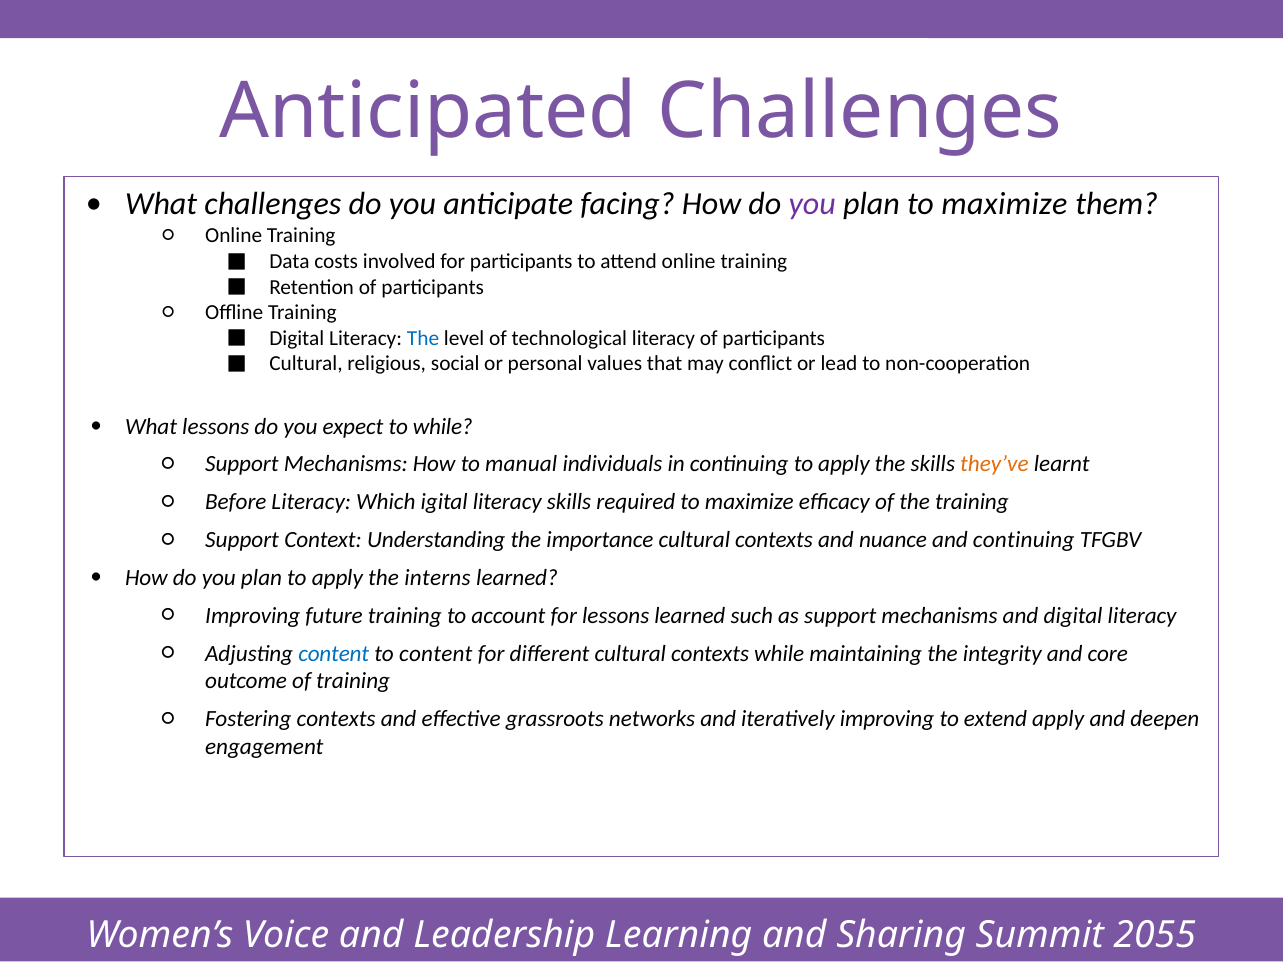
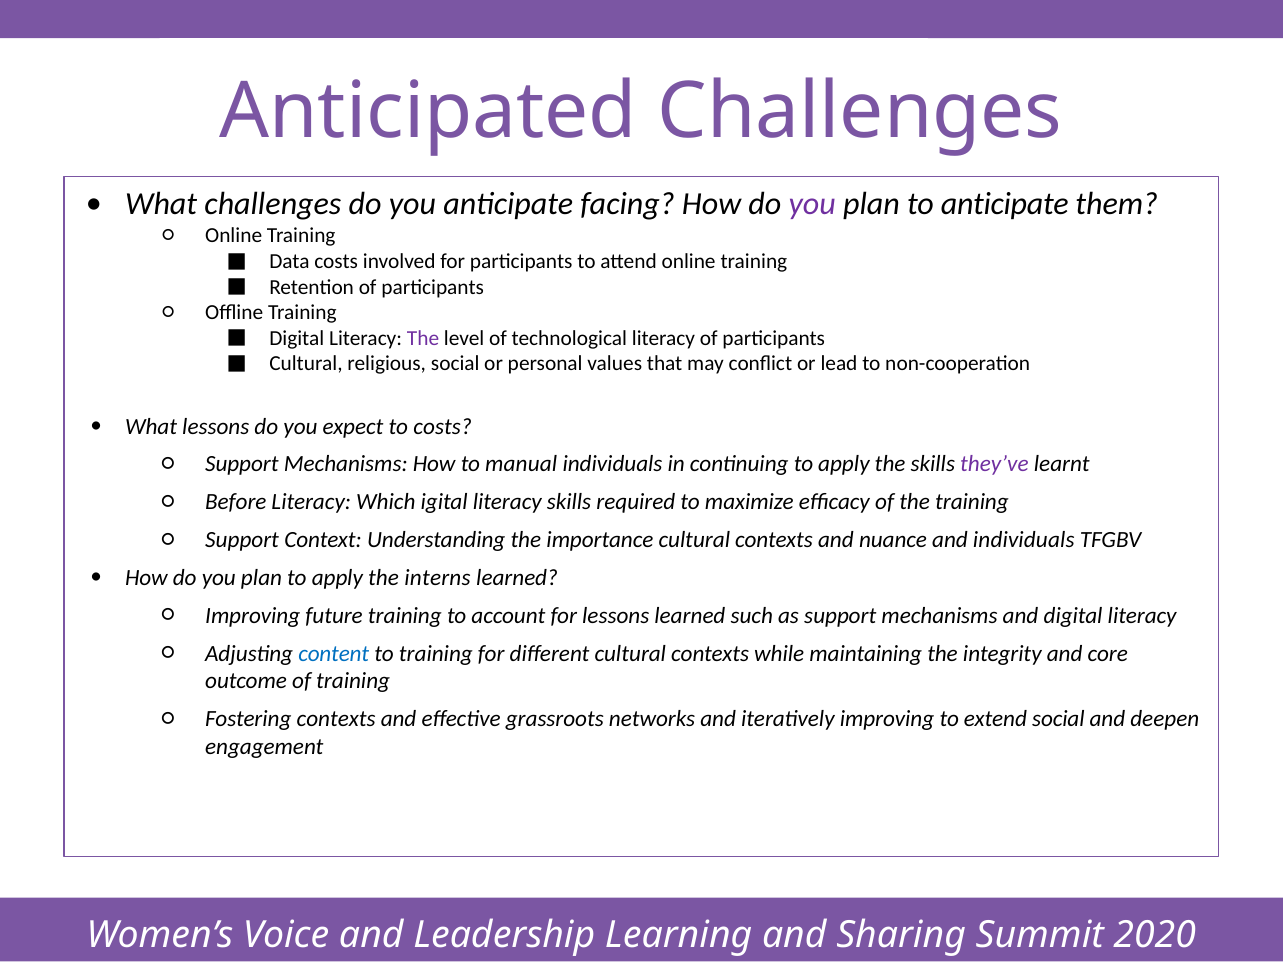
plan to maximize: maximize -> anticipate
The at (423, 338) colour: blue -> purple
to while: while -> costs
they’ve colour: orange -> purple
and continuing: continuing -> individuals
to content: content -> training
extend apply: apply -> social
2055: 2055 -> 2020
